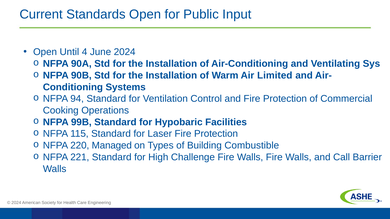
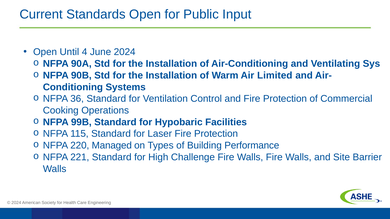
94: 94 -> 36
Combustible: Combustible -> Performance
Call: Call -> Site
